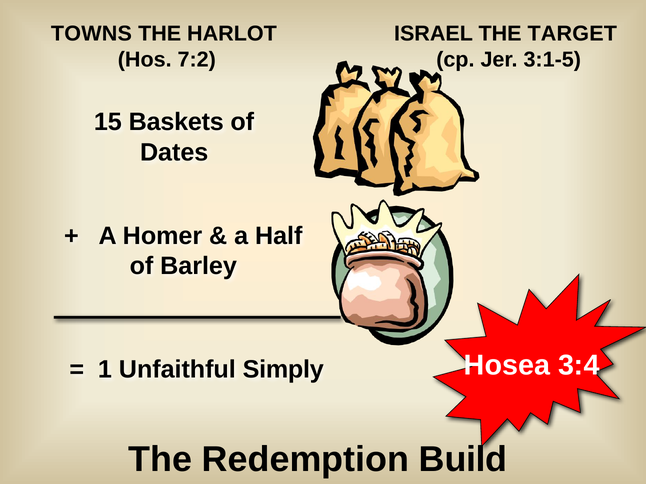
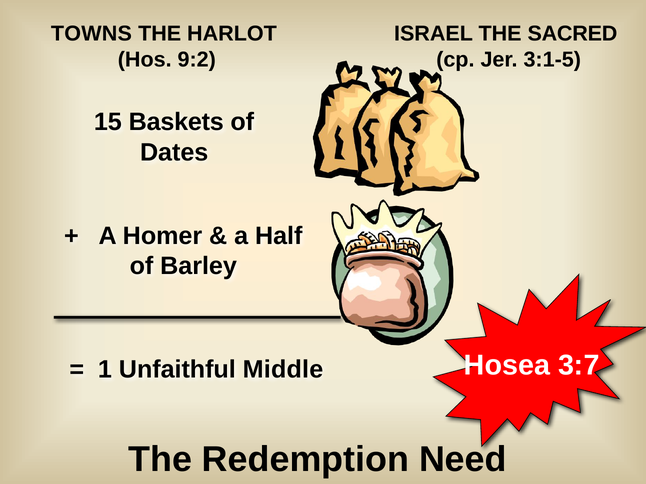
TARGET: TARGET -> SACRED
7:2: 7:2 -> 9:2
Simply: Simply -> Middle
3:4: 3:4 -> 3:7
Build: Build -> Need
